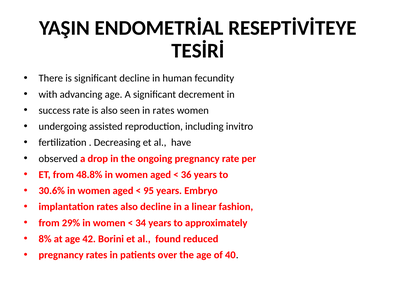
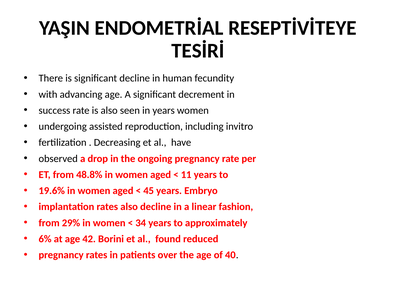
in rates: rates -> years
36: 36 -> 11
30.6%: 30.6% -> 19.6%
95: 95 -> 45
8%: 8% -> 6%
